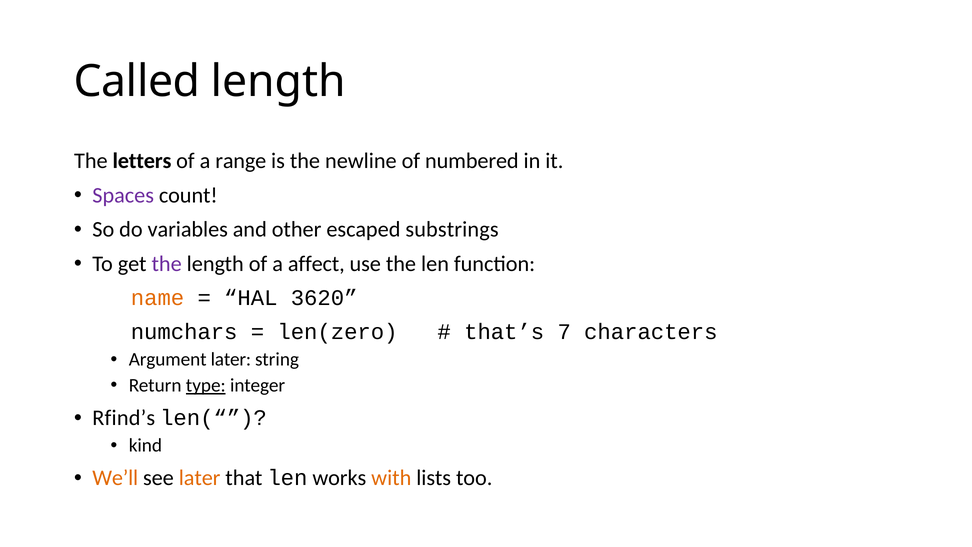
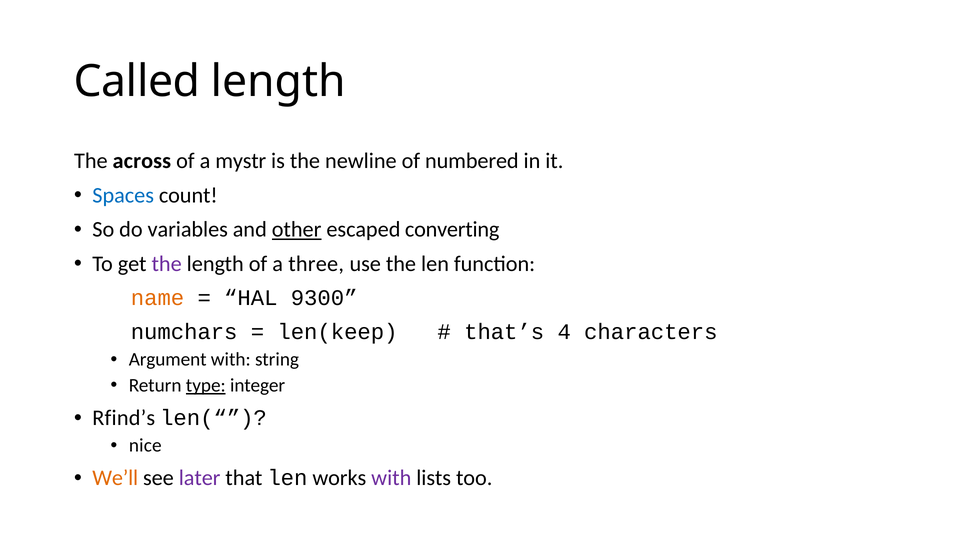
letters: letters -> across
range: range -> mystr
Spaces colour: purple -> blue
other underline: none -> present
substrings: substrings -> converting
affect: affect -> three
3620: 3620 -> 9300
len(zero: len(zero -> len(keep
7: 7 -> 4
Argument later: later -> with
kind: kind -> nice
later at (200, 478) colour: orange -> purple
with at (391, 478) colour: orange -> purple
